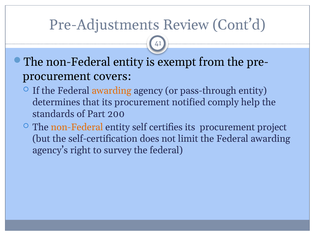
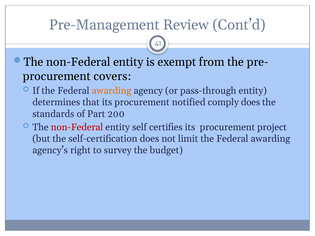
Pre-Adjustments: Pre-Adjustments -> Pre-Management
comply help: help -> does
non-Federal at (77, 127) colour: orange -> red
survey the federal: federal -> budget
